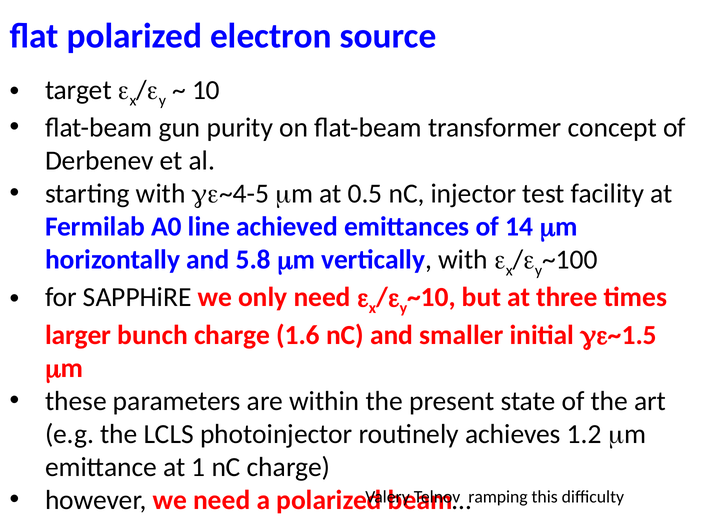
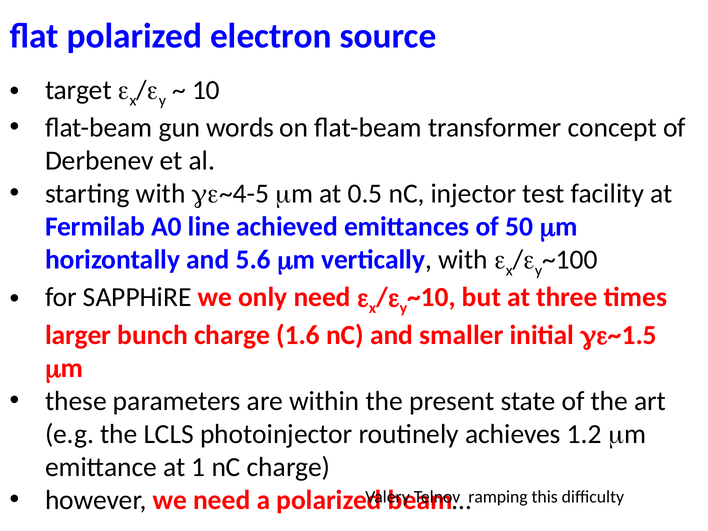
purity: purity -> words
14: 14 -> 50
5.8: 5.8 -> 5.6
